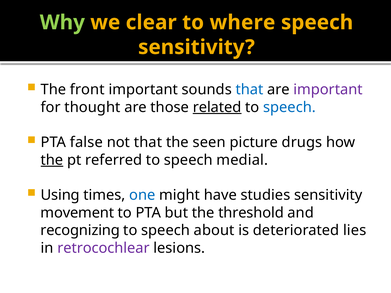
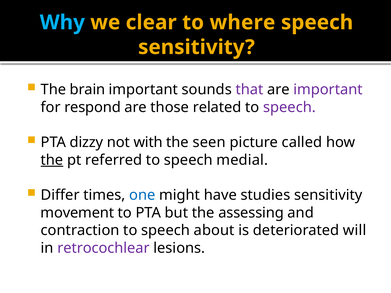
Why colour: light green -> light blue
front: front -> brain
that at (250, 90) colour: blue -> purple
thought: thought -> respond
related underline: present -> none
speech at (289, 107) colour: blue -> purple
false: false -> dizzy
not that: that -> with
drugs: drugs -> called
Using: Using -> Differ
threshold: threshold -> assessing
recognizing: recognizing -> contraction
lies: lies -> will
